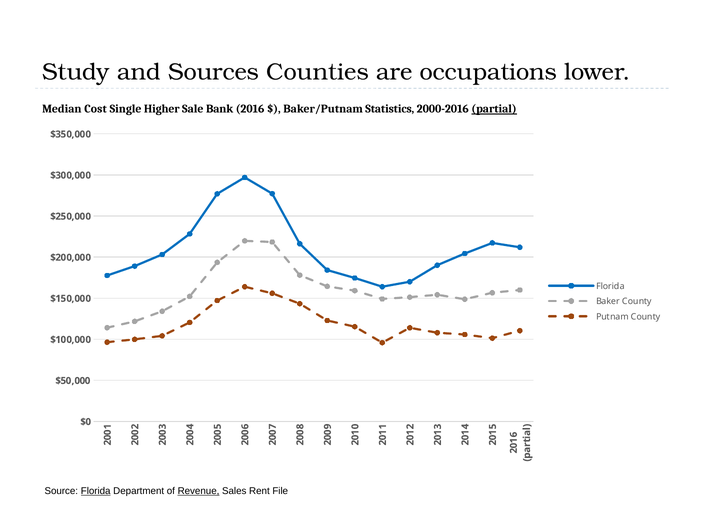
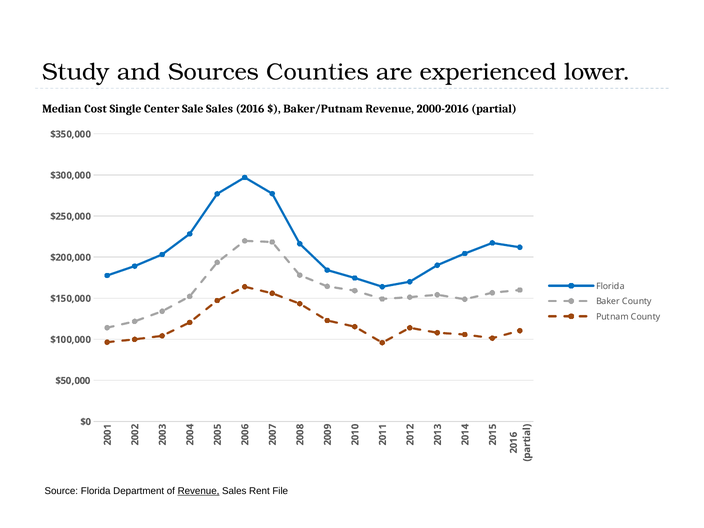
occupations: occupations -> experienced
Higher: Higher -> Center
Sale Bank: Bank -> Sales
Baker/Putnam Statistics: Statistics -> Revenue
partial underline: present -> none
Florida at (96, 491) underline: present -> none
